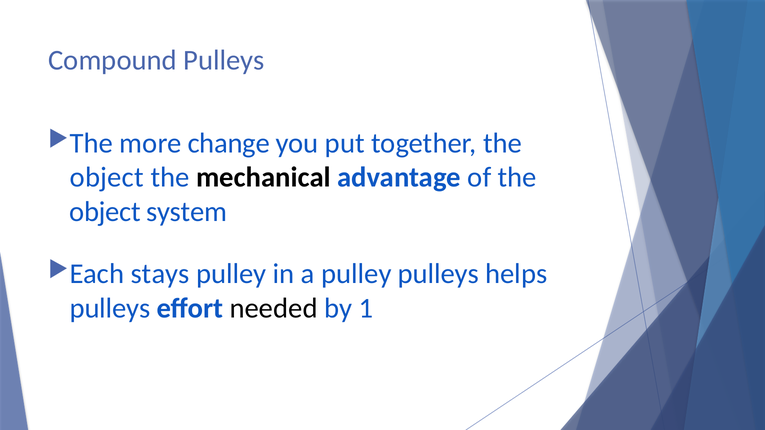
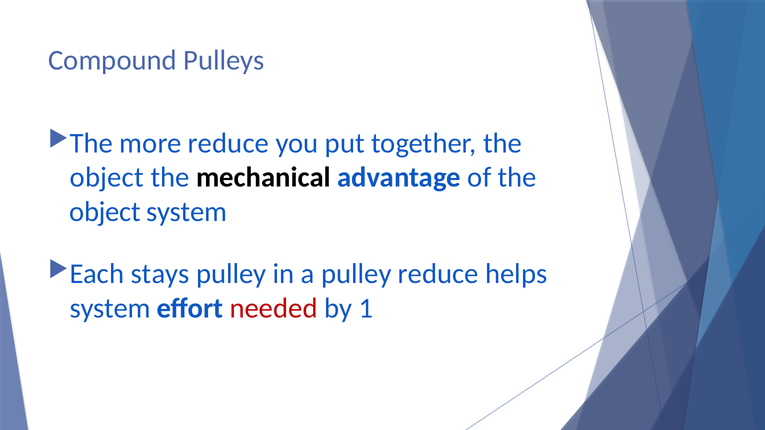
more change: change -> reduce
pulley pulleys: pulleys -> reduce
pulleys at (110, 308): pulleys -> system
needed colour: black -> red
